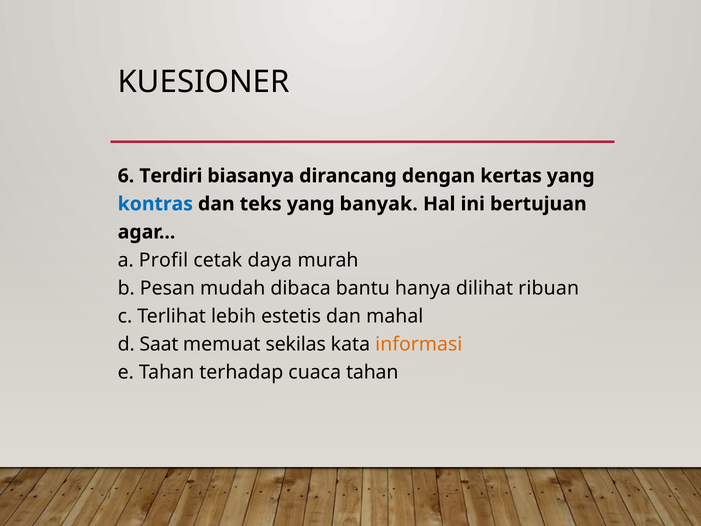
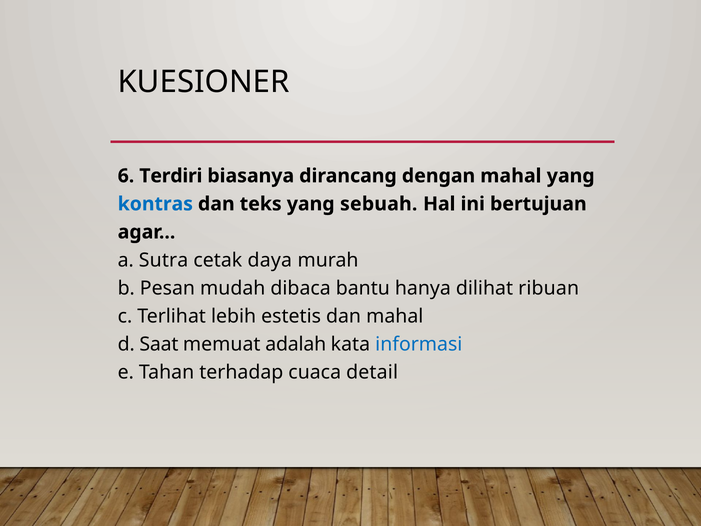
dengan kertas: kertas -> mahal
banyak: banyak -> sebuah
Profil: Profil -> Sutra
sekilas: sekilas -> adalah
informasi colour: orange -> blue
cuaca tahan: tahan -> detail
